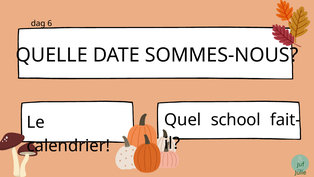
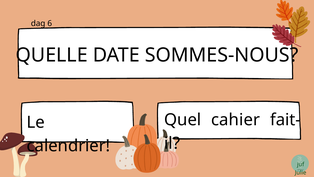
school: school -> cahier
